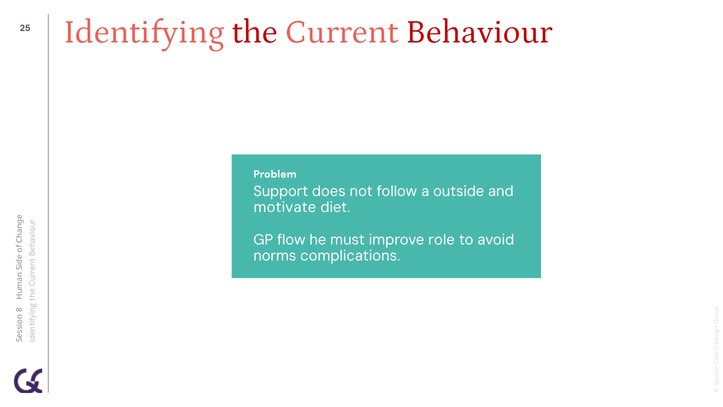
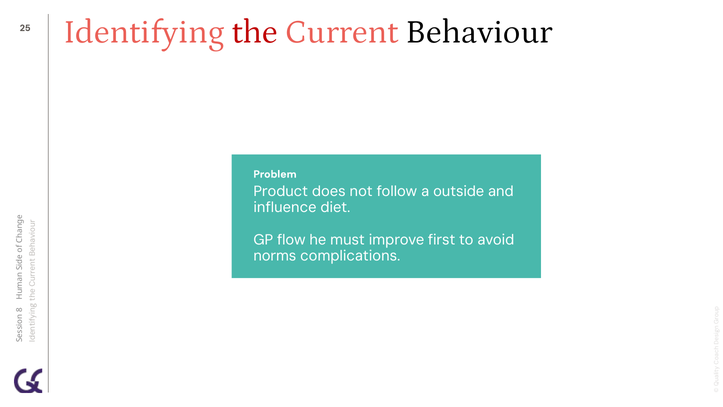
Behaviour colour: red -> black
Support: Support -> Product
motivate: motivate -> influence
role: role -> first
